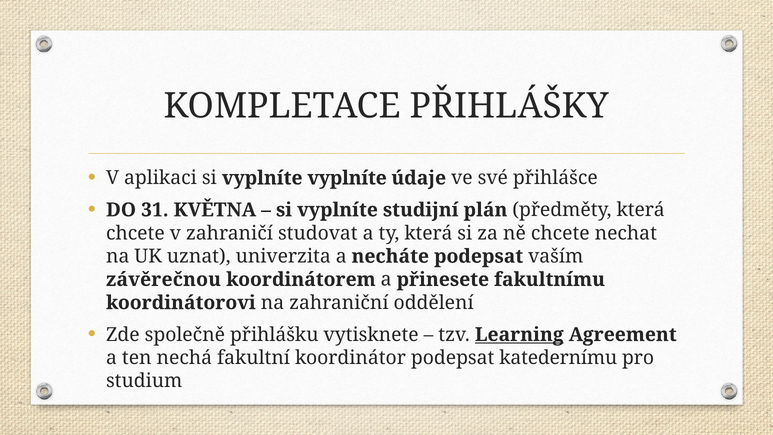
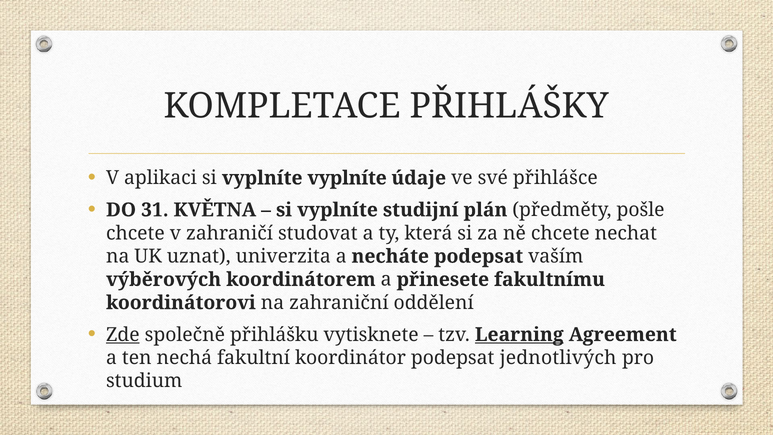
předměty která: která -> pošle
závěrečnou: závěrečnou -> výběrových
Zde underline: none -> present
katedernímu: katedernímu -> jednotlivých
